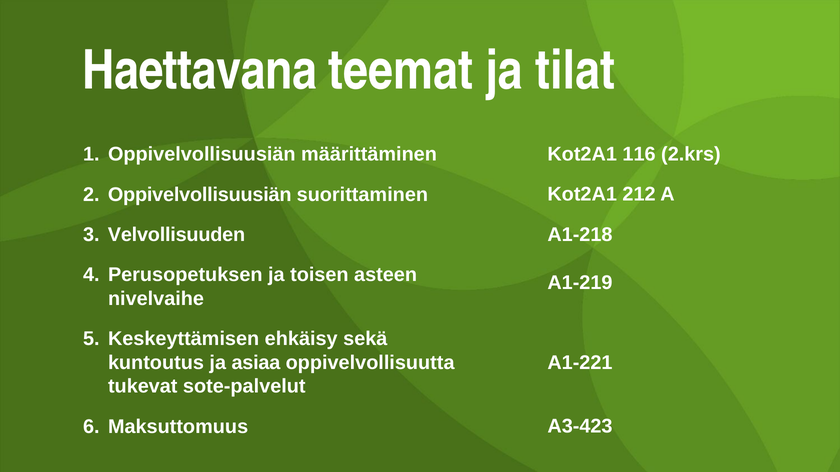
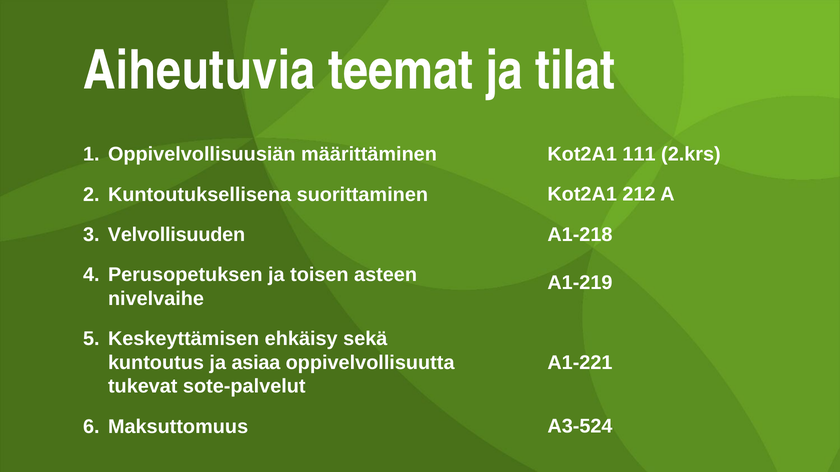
Haettavana: Haettavana -> Aiheutuvia
116: 116 -> 111
Oppivelvollisuusiän at (200, 195): Oppivelvollisuusiän -> Kuntoutuksellisena
A3-423: A3-423 -> A3-524
